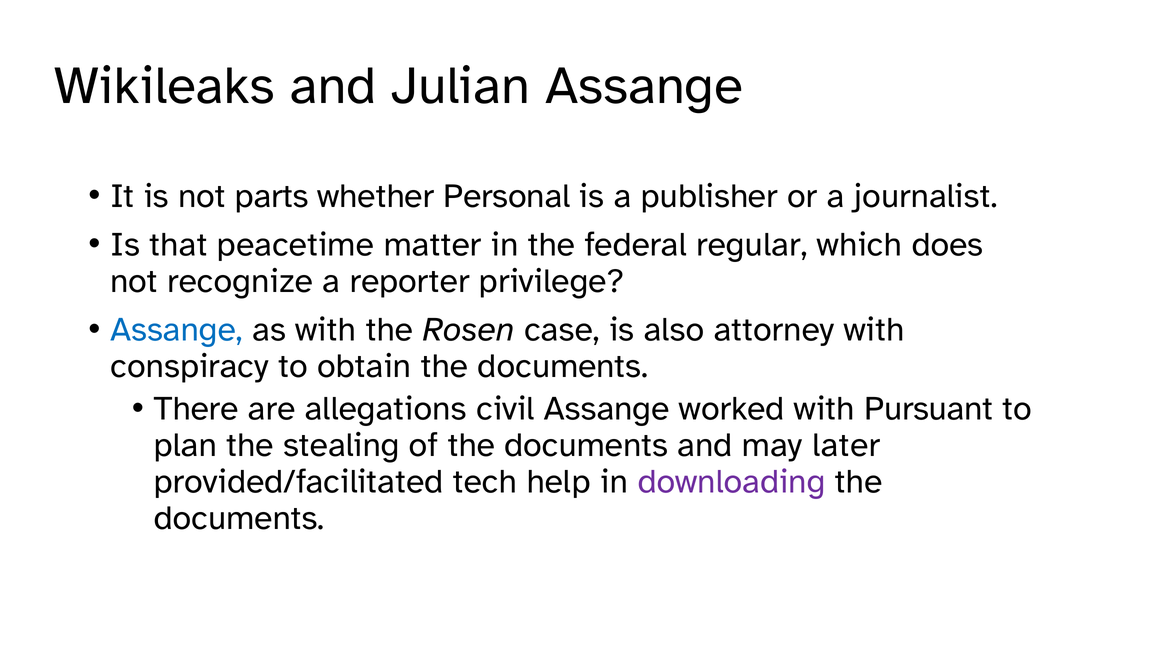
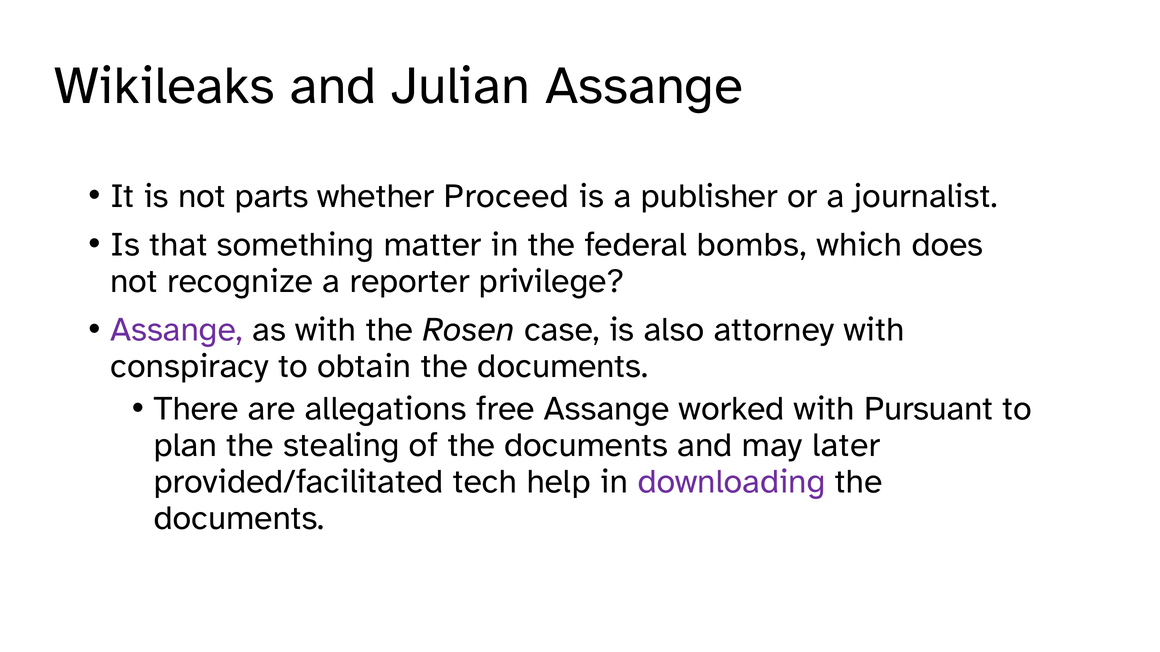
Personal: Personal -> Proceed
peacetime: peacetime -> something
regular: regular -> bombs
Assange at (177, 330) colour: blue -> purple
civil: civil -> free
